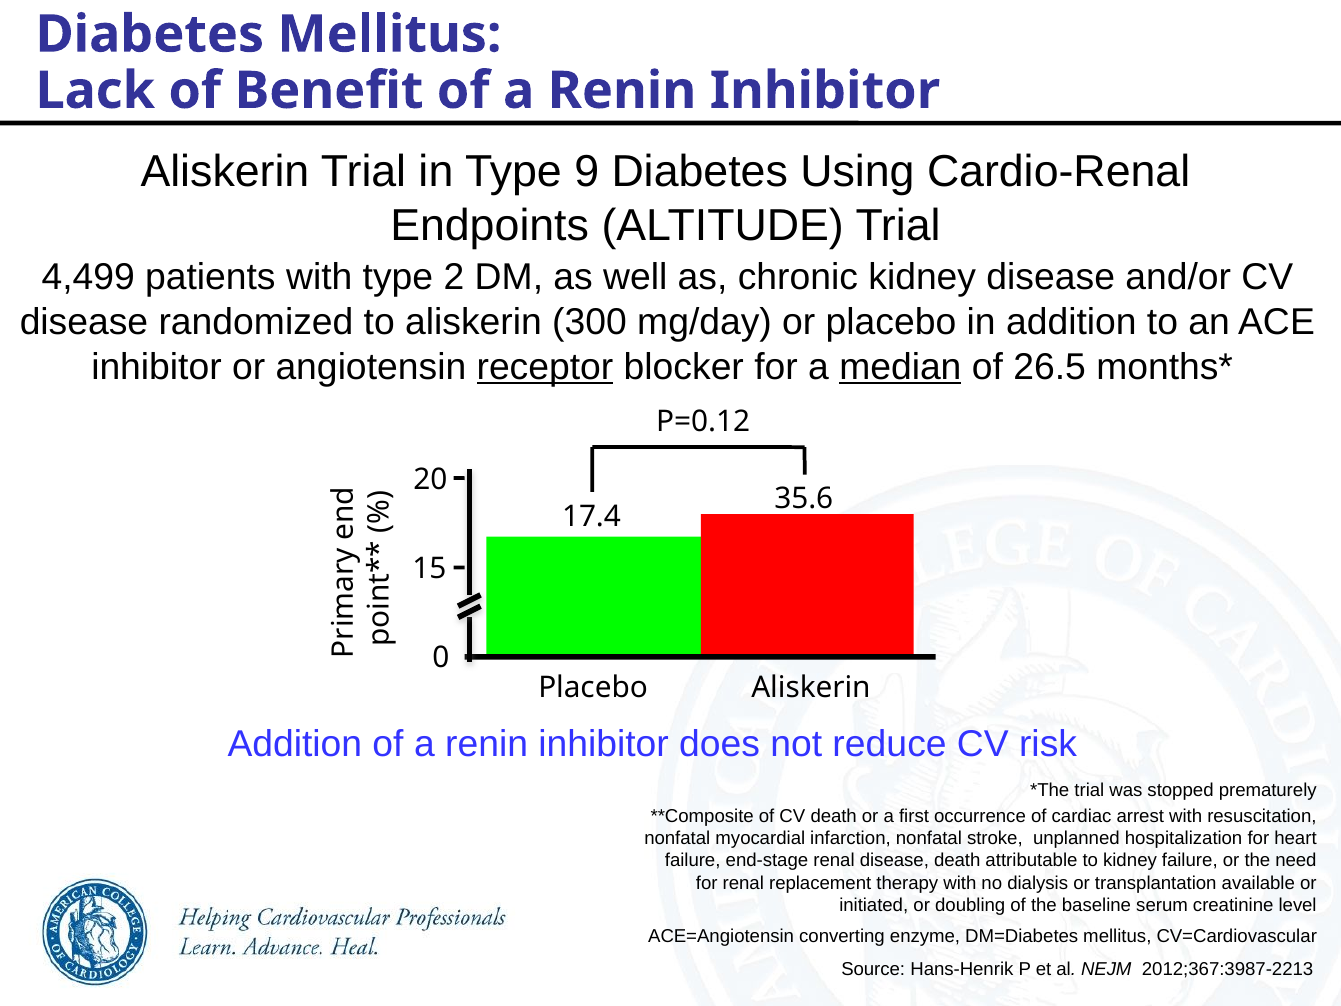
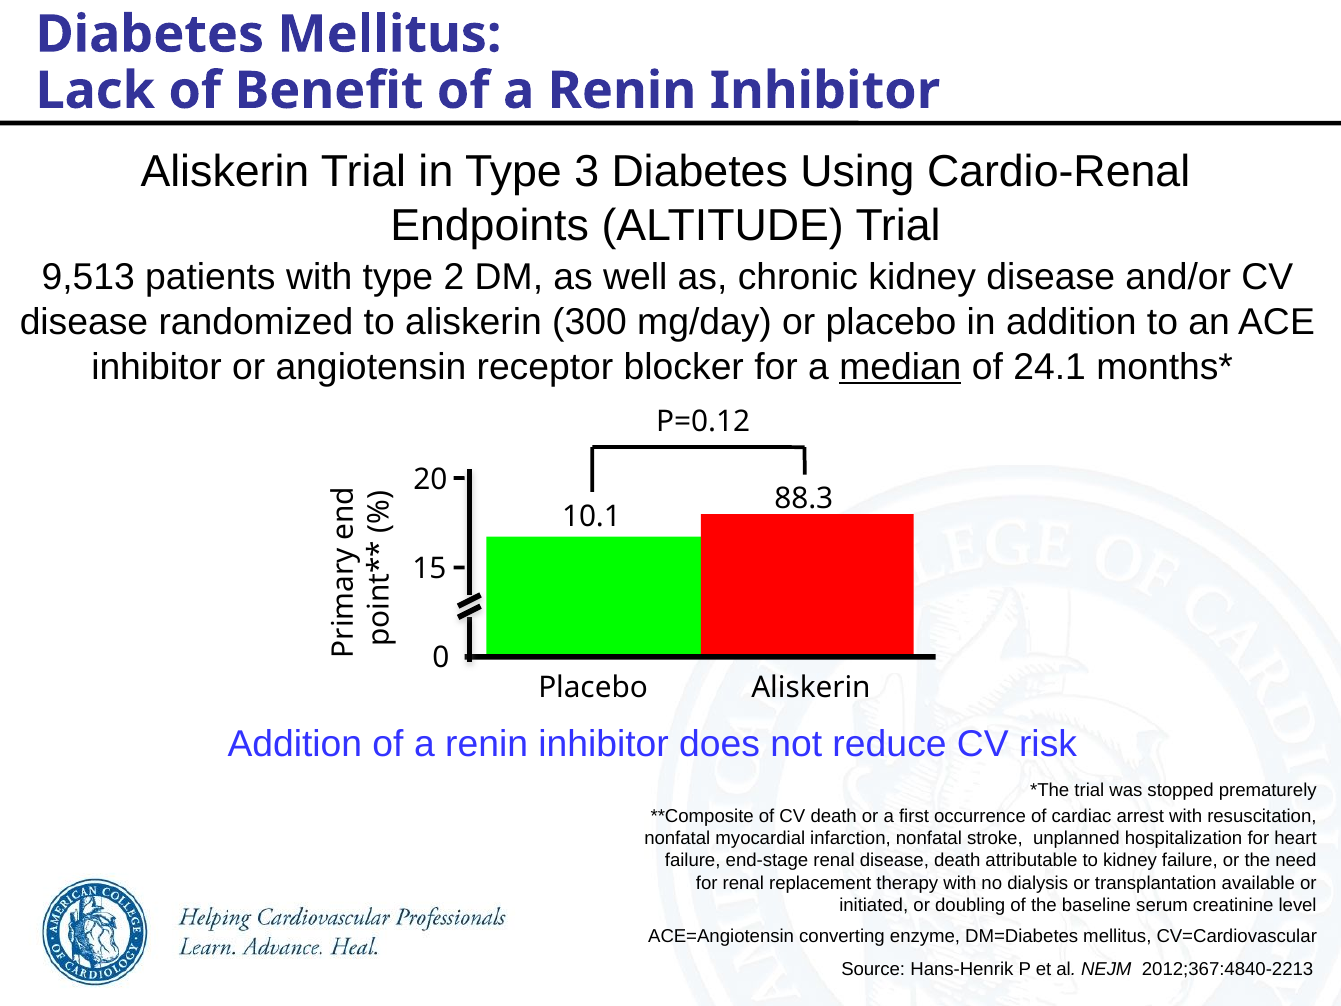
9: 9 -> 3
4,499: 4,499 -> 9,513
receptor underline: present -> none
26.5: 26.5 -> 24.1
35.6: 35.6 -> 88.3
17.4: 17.4 -> 10.1
2012;367:3987-2213: 2012;367:3987-2213 -> 2012;367:4840-2213
